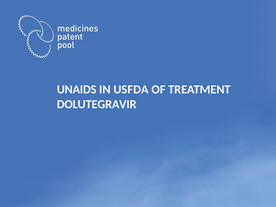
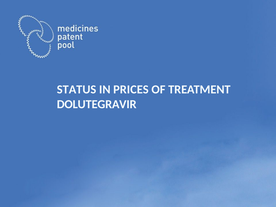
UNAIDS: UNAIDS -> STATUS
USFDA: USFDA -> PRICES
